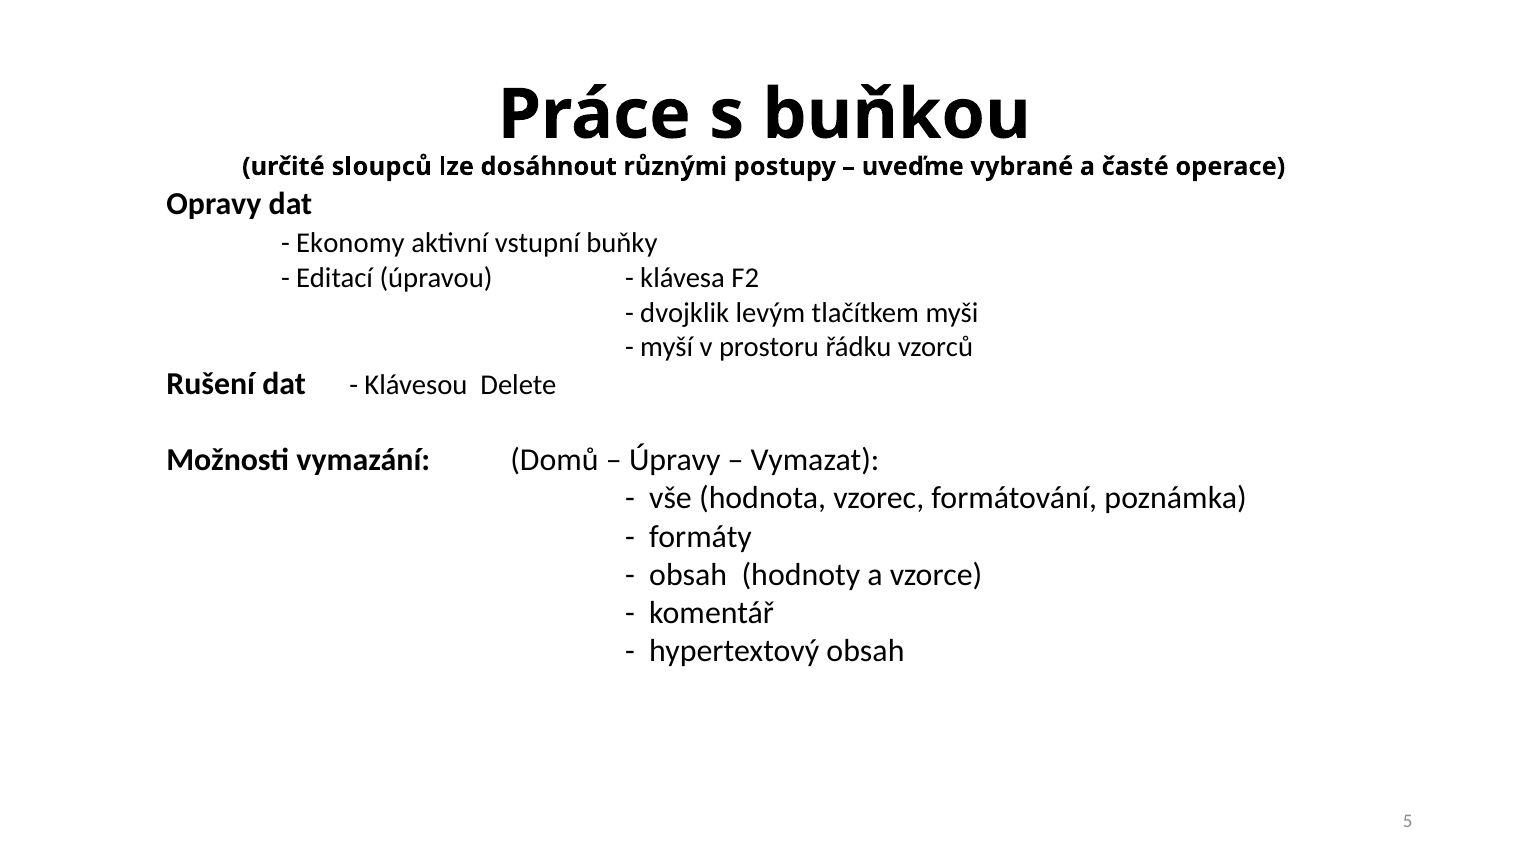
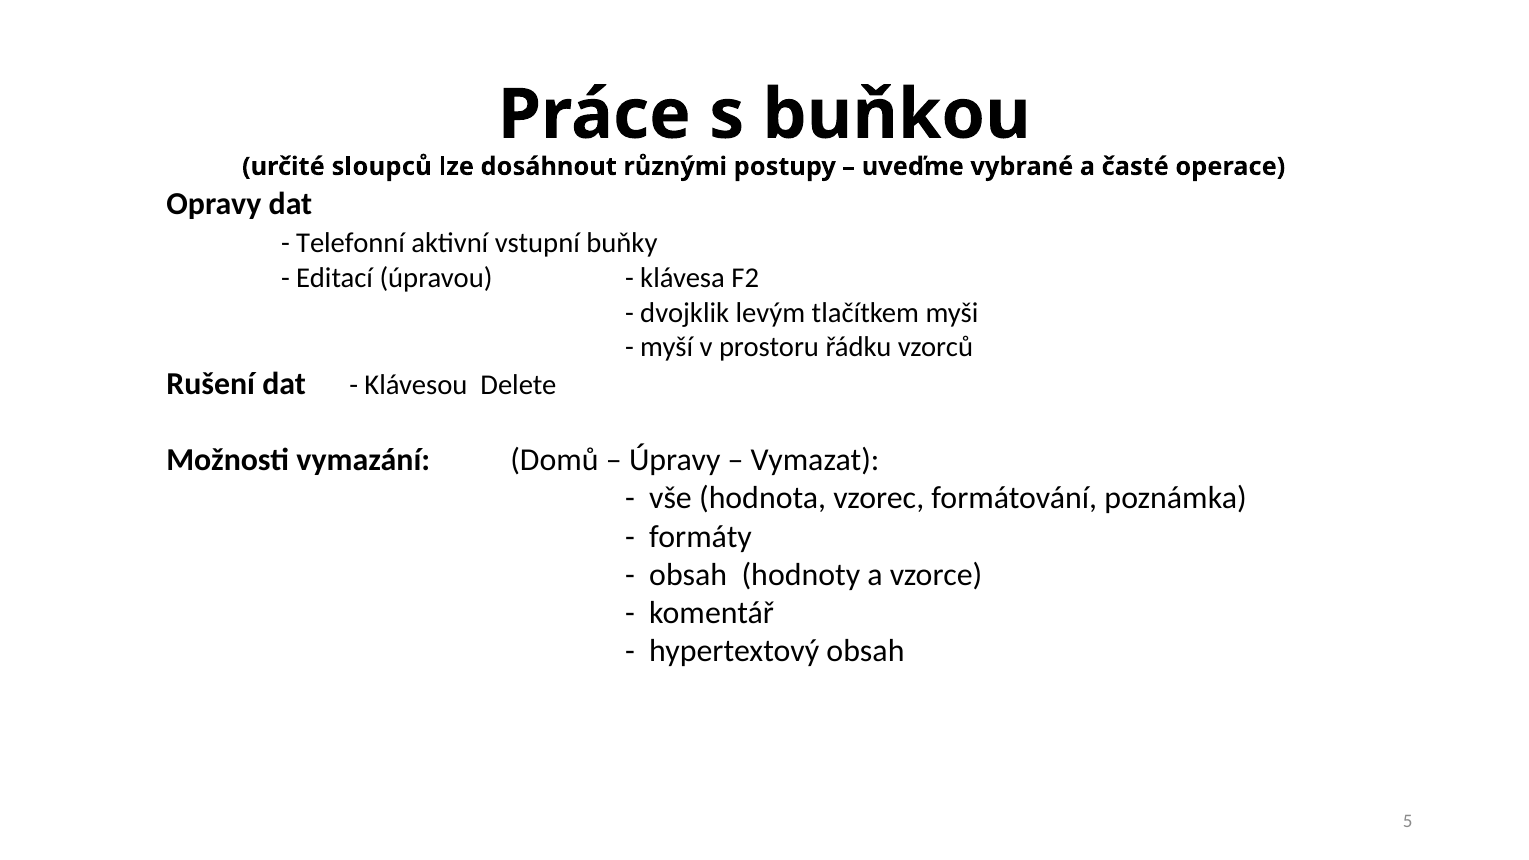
Ekonomy: Ekonomy -> Telefonní
